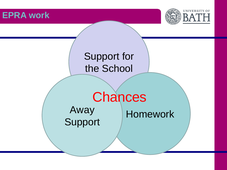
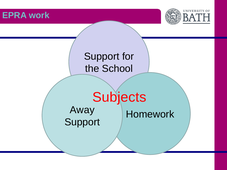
Chances: Chances -> Subjects
